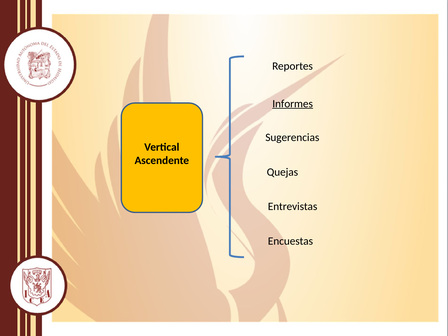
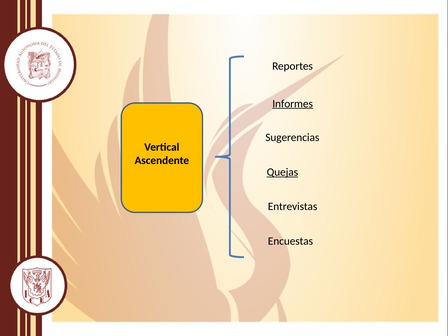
Quejas underline: none -> present
